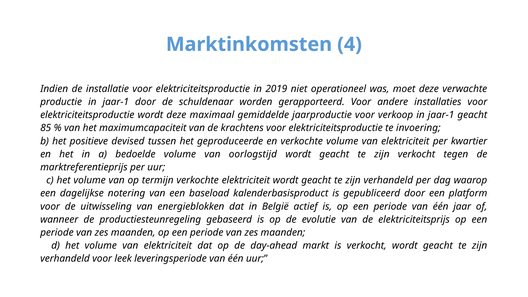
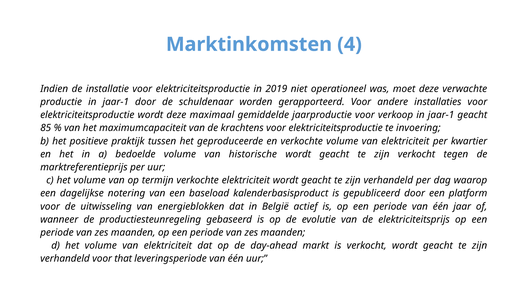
devised: devised -> praktijk
oorlogstijd: oorlogstijd -> historische
leek: leek -> that
